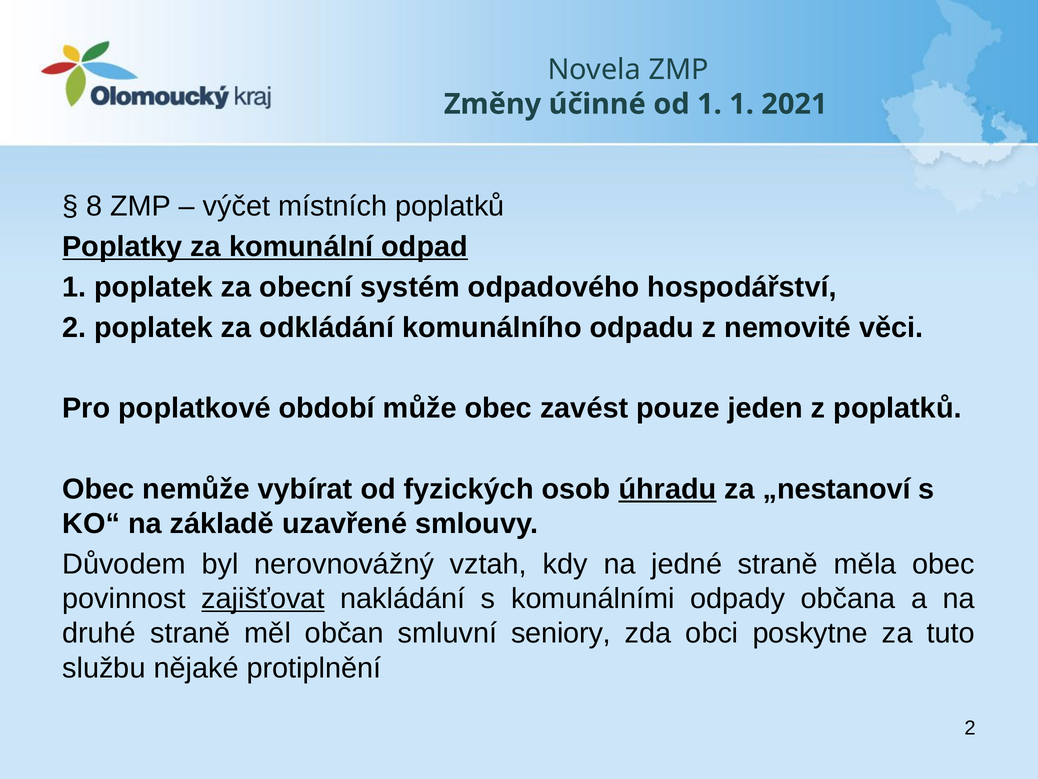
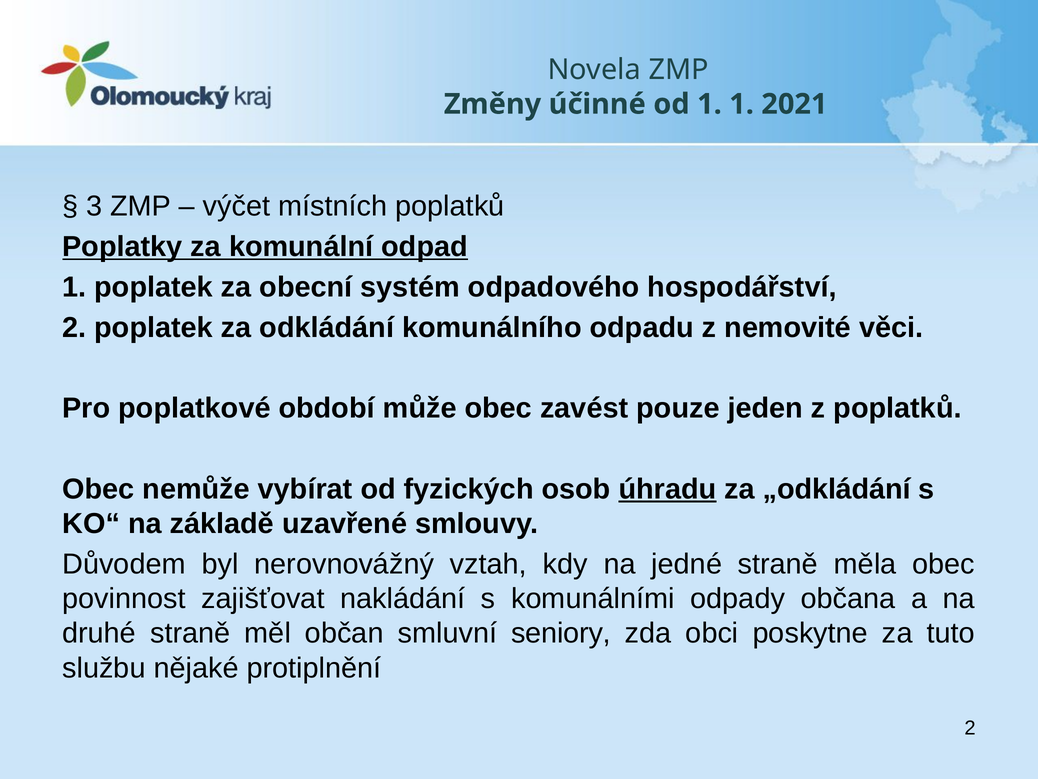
8: 8 -> 3
„nestanoví: „nestanoví -> „odkládání
zajišťovat underline: present -> none
